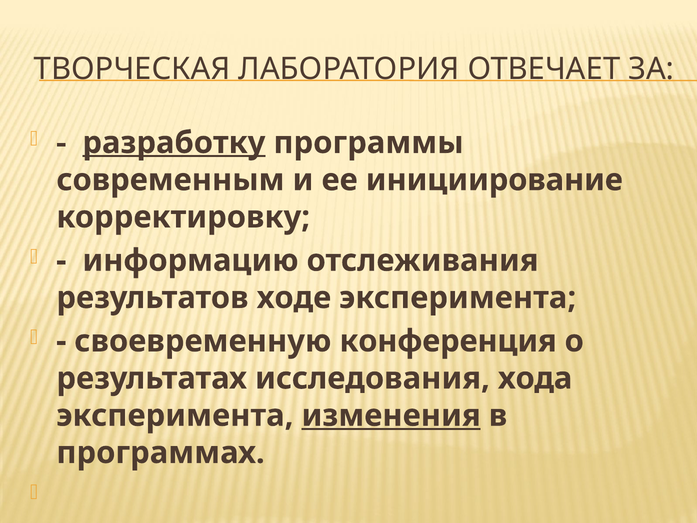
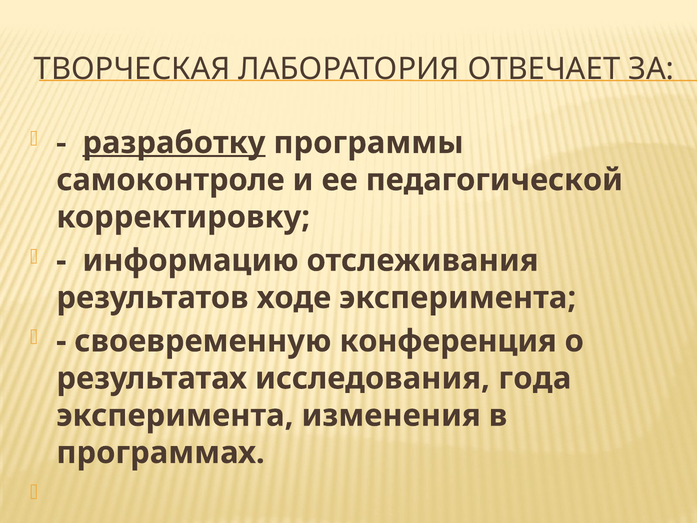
современным: современным -> самоконтроле
инициирование: инициирование -> педагогической
хода: хода -> года
изменения underline: present -> none
